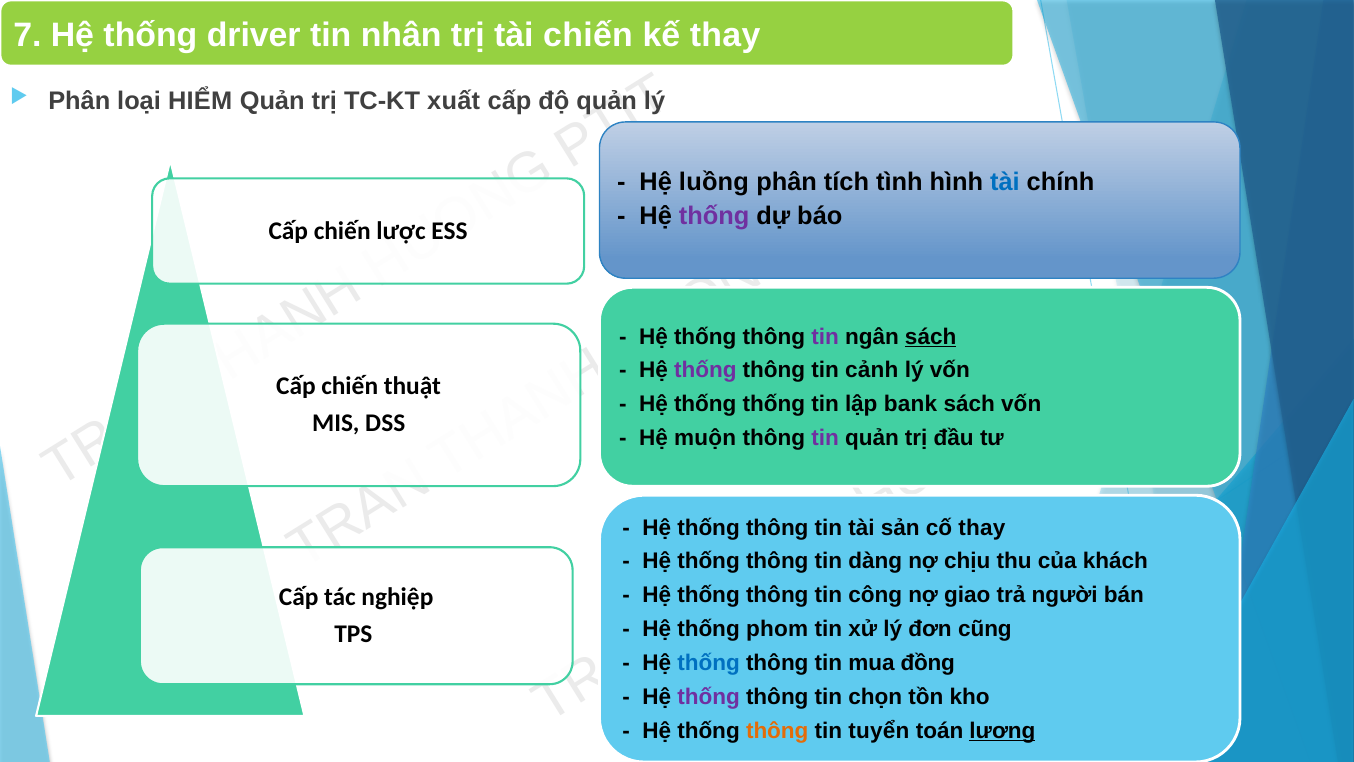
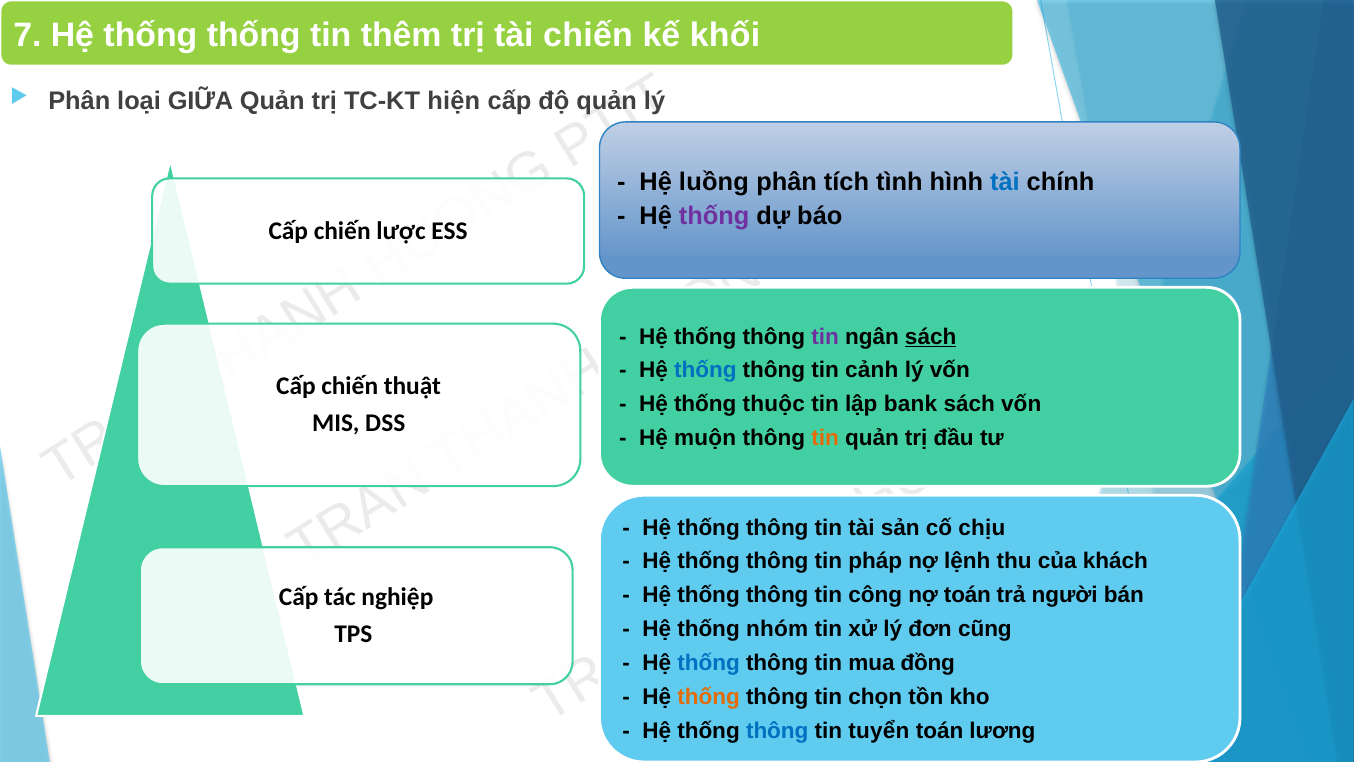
thống driver: driver -> thống
nhân: nhân -> thêm
kế thay: thay -> khối
HIỂM: HIỂM -> GIỮA
xuất: xuất -> hiện
thống at (705, 370) colour: purple -> blue
thống thống: thống -> thuộc
tin at (825, 438) colour: purple -> orange
cố thay: thay -> chịu
dàng: dàng -> pháp
chịu: chịu -> lệnh
nợ giao: giao -> toán
phom: phom -> nhóm
thống at (709, 697) colour: purple -> orange
thông at (777, 731) colour: orange -> blue
lương underline: present -> none
